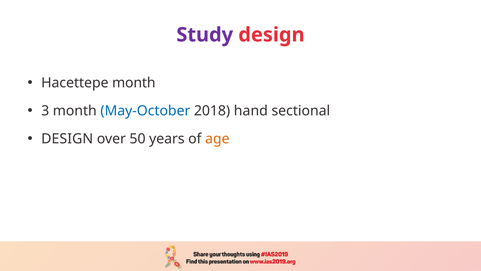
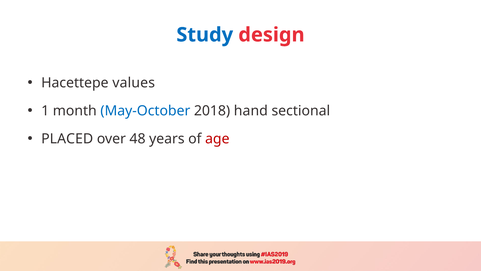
Study colour: purple -> blue
Hacettepe month: month -> values
3: 3 -> 1
DESIGN at (67, 139): DESIGN -> PLACED
50: 50 -> 48
age colour: orange -> red
